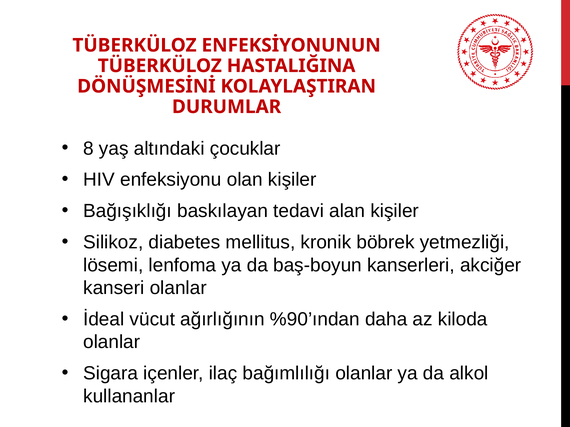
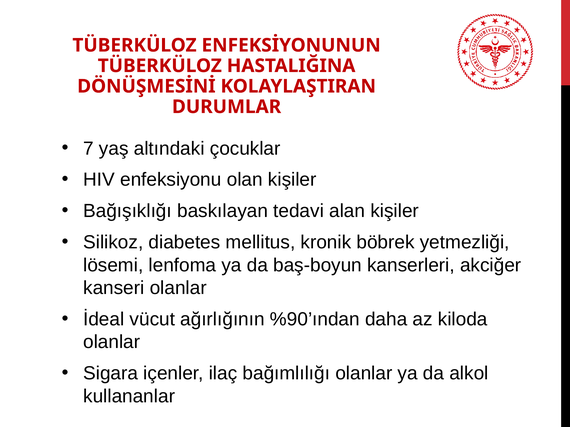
8: 8 -> 7
